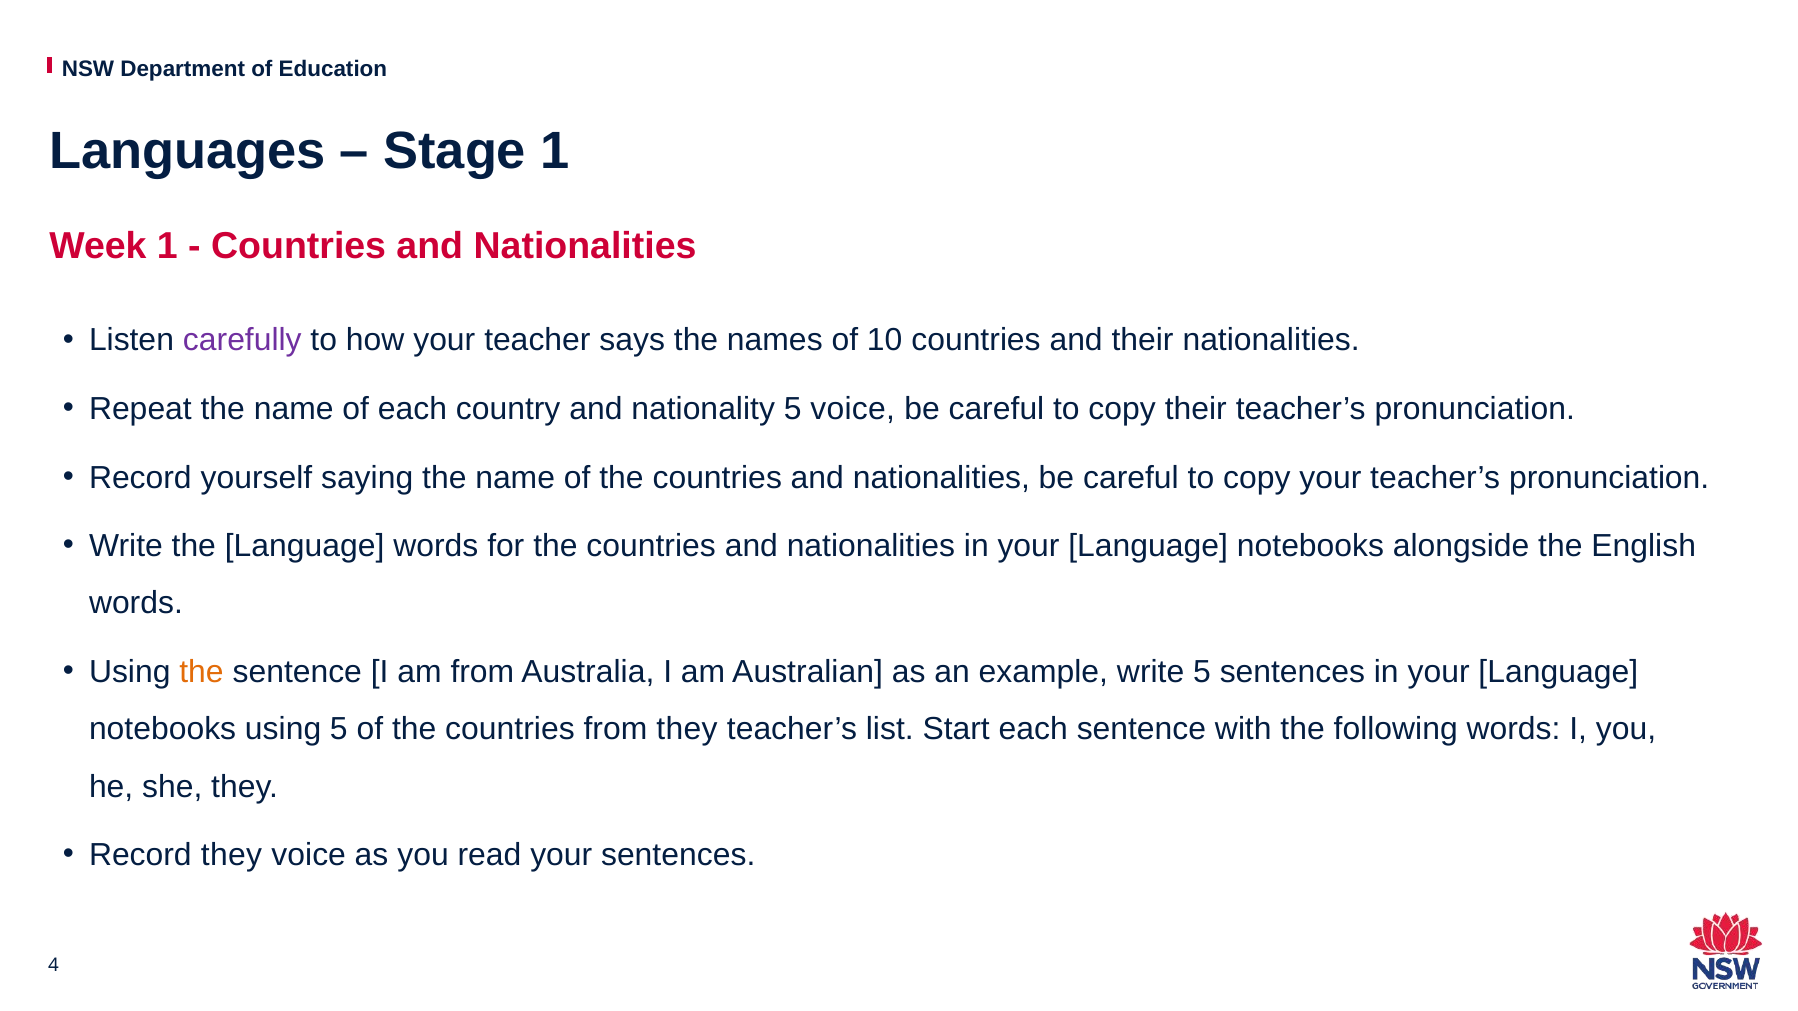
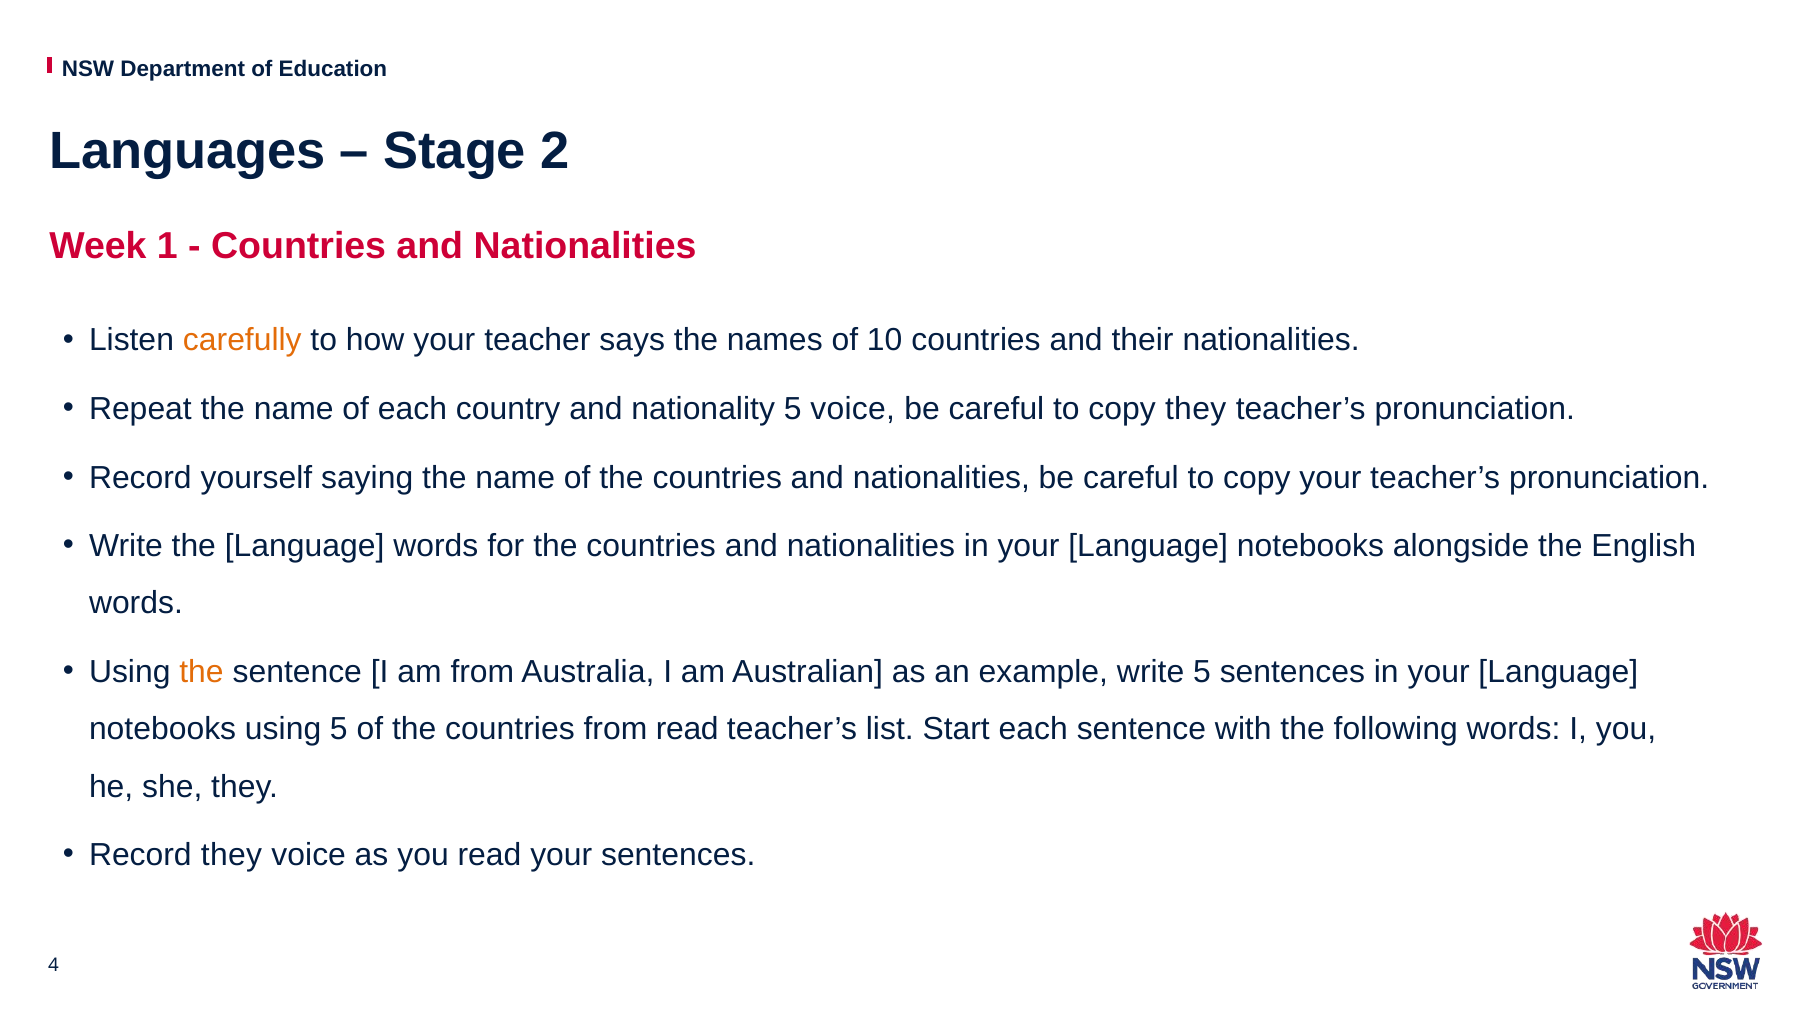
Stage 1: 1 -> 2
carefully colour: purple -> orange
copy their: their -> they
from they: they -> read
